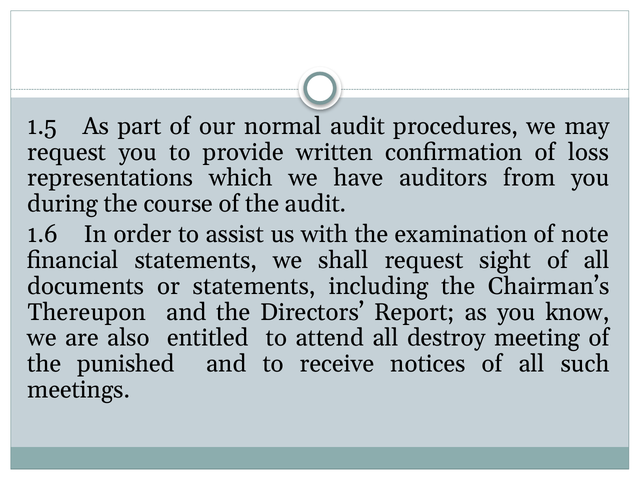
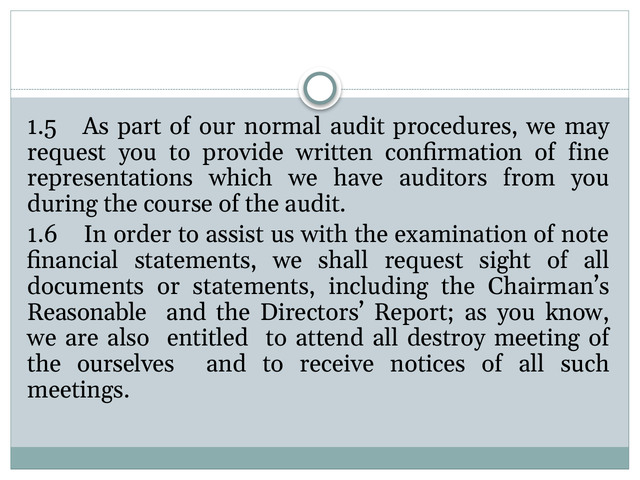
loss: loss -> fine
Thereupon: Thereupon -> Reasonable
punished: punished -> ourselves
